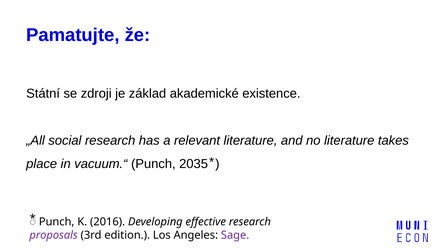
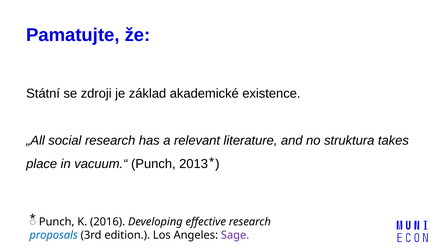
no literature: literature -> struktura
2035: 2035 -> 2013
proposals colour: purple -> blue
